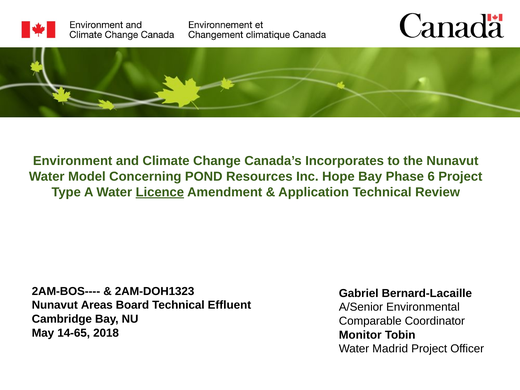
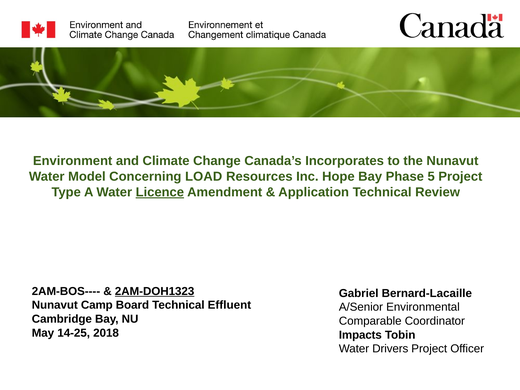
POND: POND -> LOAD
6: 6 -> 5
2AM-DOH1323 underline: none -> present
Areas: Areas -> Camp
14-65: 14-65 -> 14-25
Monitor: Monitor -> Impacts
Madrid: Madrid -> Drivers
